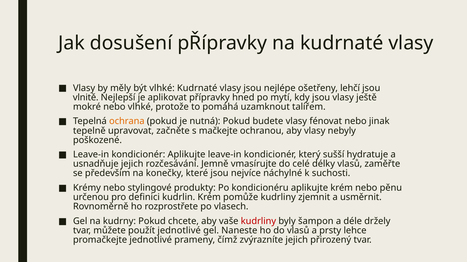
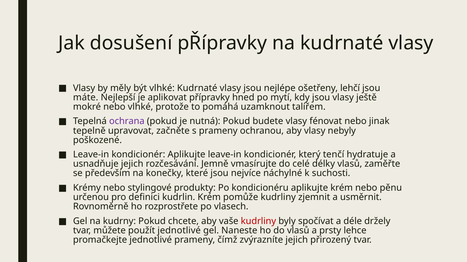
vlnitě: vlnitě -> máte
ochrana colour: orange -> purple
s mačkejte: mačkejte -> prameny
sušší: sušší -> tenčí
šampon: šampon -> spočívat
